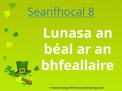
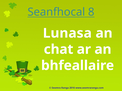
béal: béal -> chat
